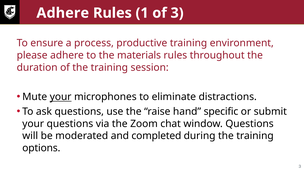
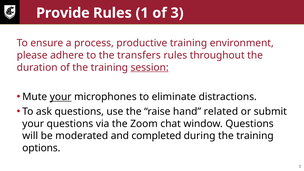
Adhere at (63, 13): Adhere -> Provide
materials: materials -> transfers
session underline: none -> present
specific: specific -> related
